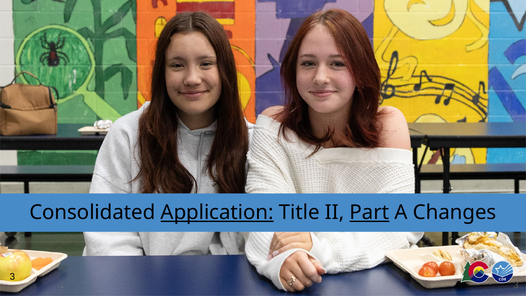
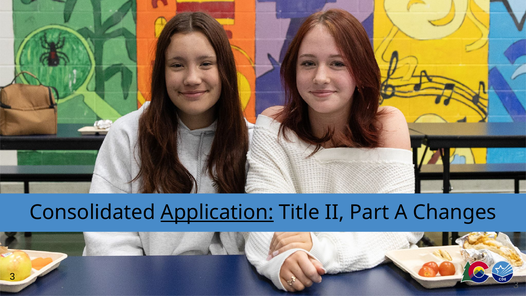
Part underline: present -> none
